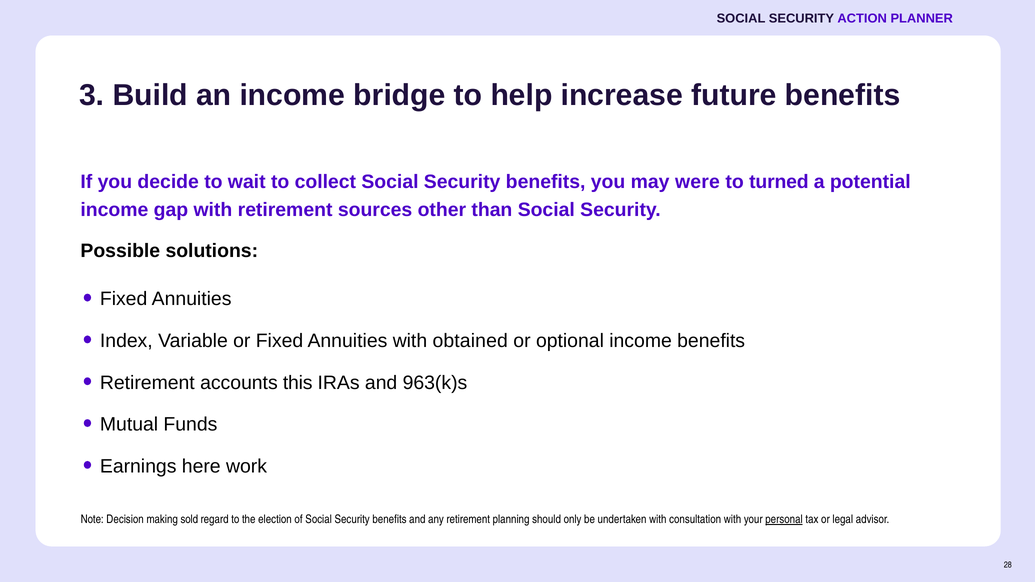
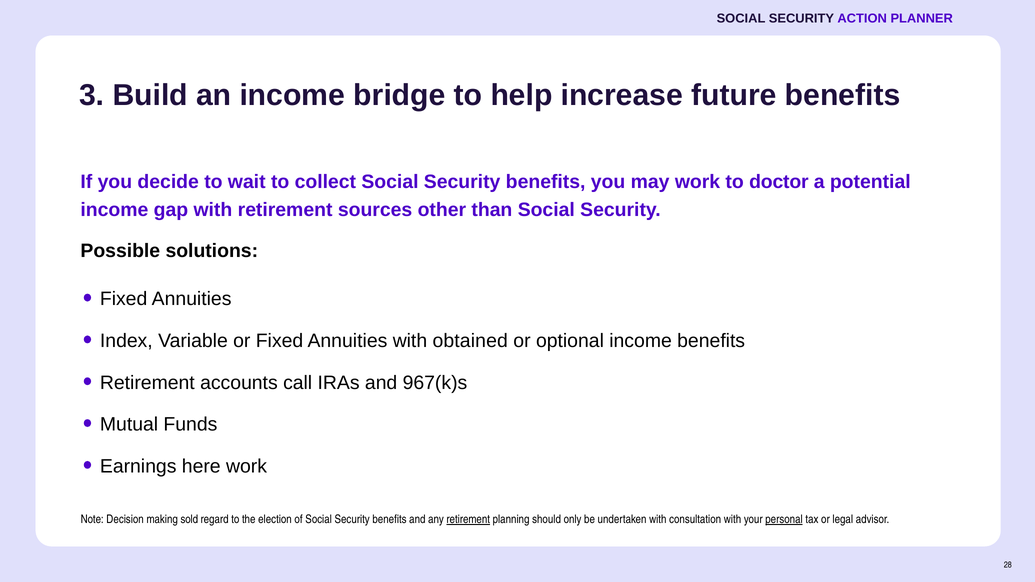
may were: were -> work
turned: turned -> doctor
this: this -> call
963(k)s: 963(k)s -> 967(k)s
retirement at (468, 520) underline: none -> present
